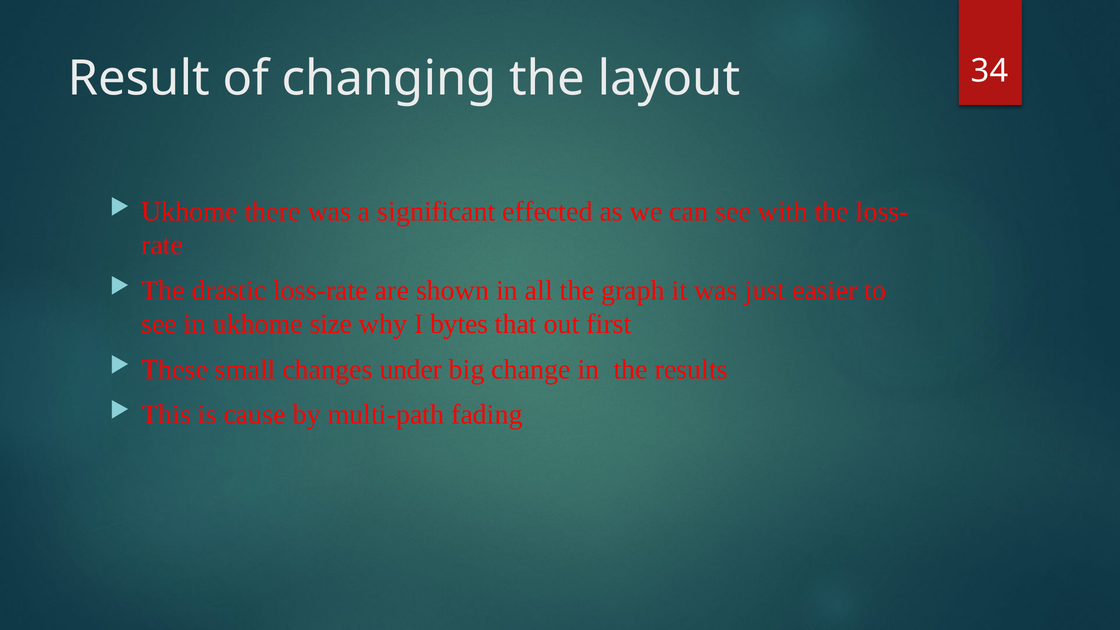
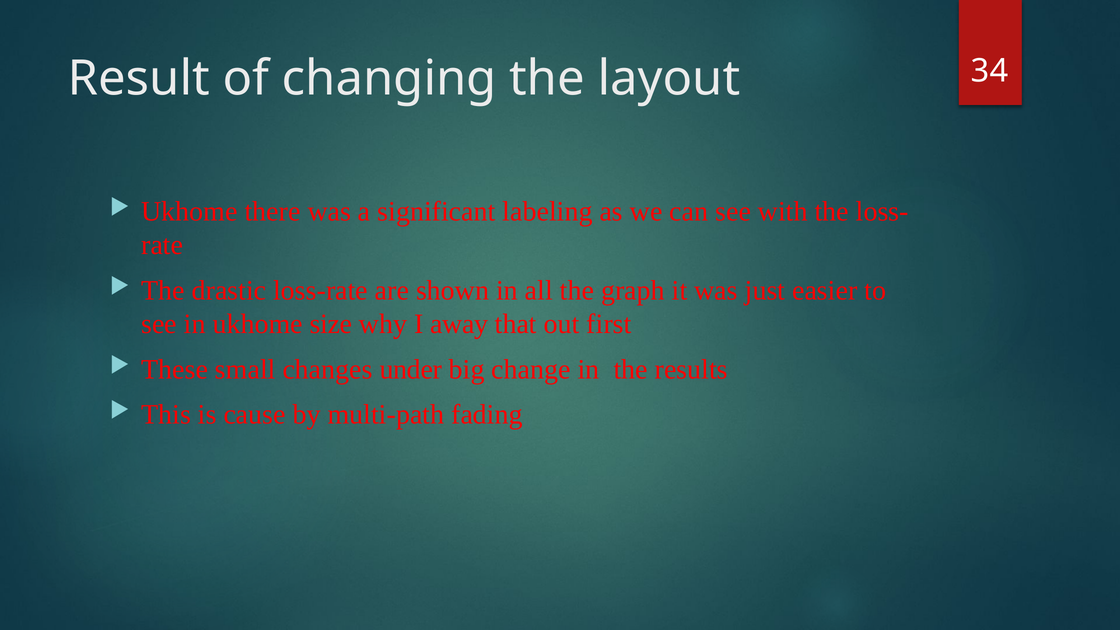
effected: effected -> labeling
bytes: bytes -> away
